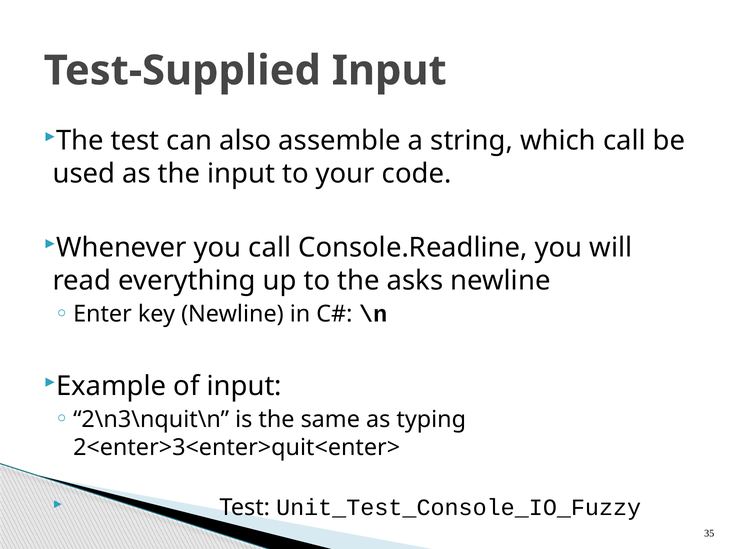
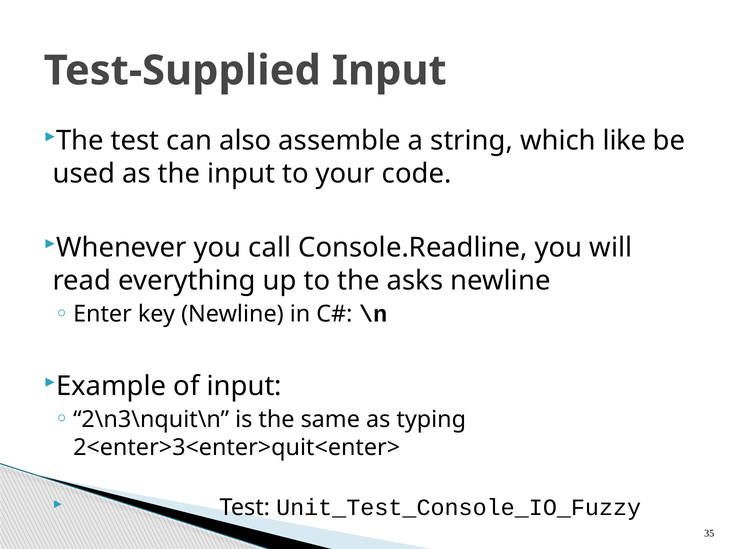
which call: call -> like
